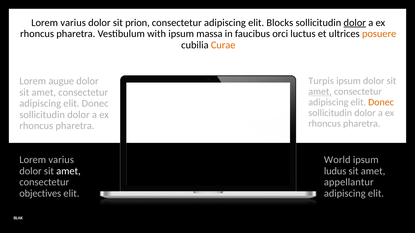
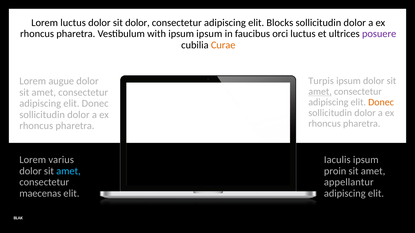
varius at (73, 23): varius -> luctus
sit prion: prion -> dolor
dolor at (355, 23) underline: present -> none
ipsum massa: massa -> ipsum
posuere colour: orange -> purple
World: World -> Iaculis
amet at (68, 171) colour: white -> light blue
ludus: ludus -> proin
objectives: objectives -> maecenas
